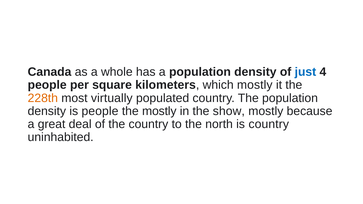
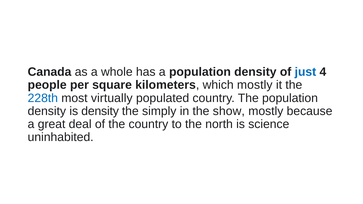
228th colour: orange -> blue
is people: people -> density
the mostly: mostly -> simply
is country: country -> science
